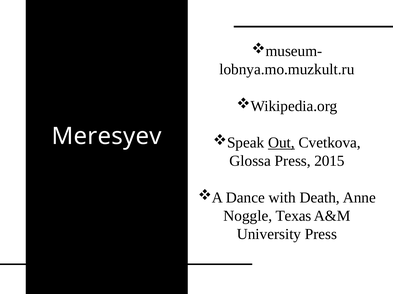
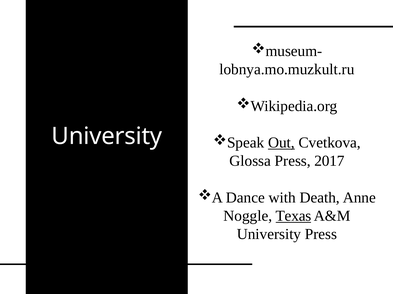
Meresyev at (107, 136): Meresyev -> University
2015: 2015 -> 2017
Texas underline: none -> present
